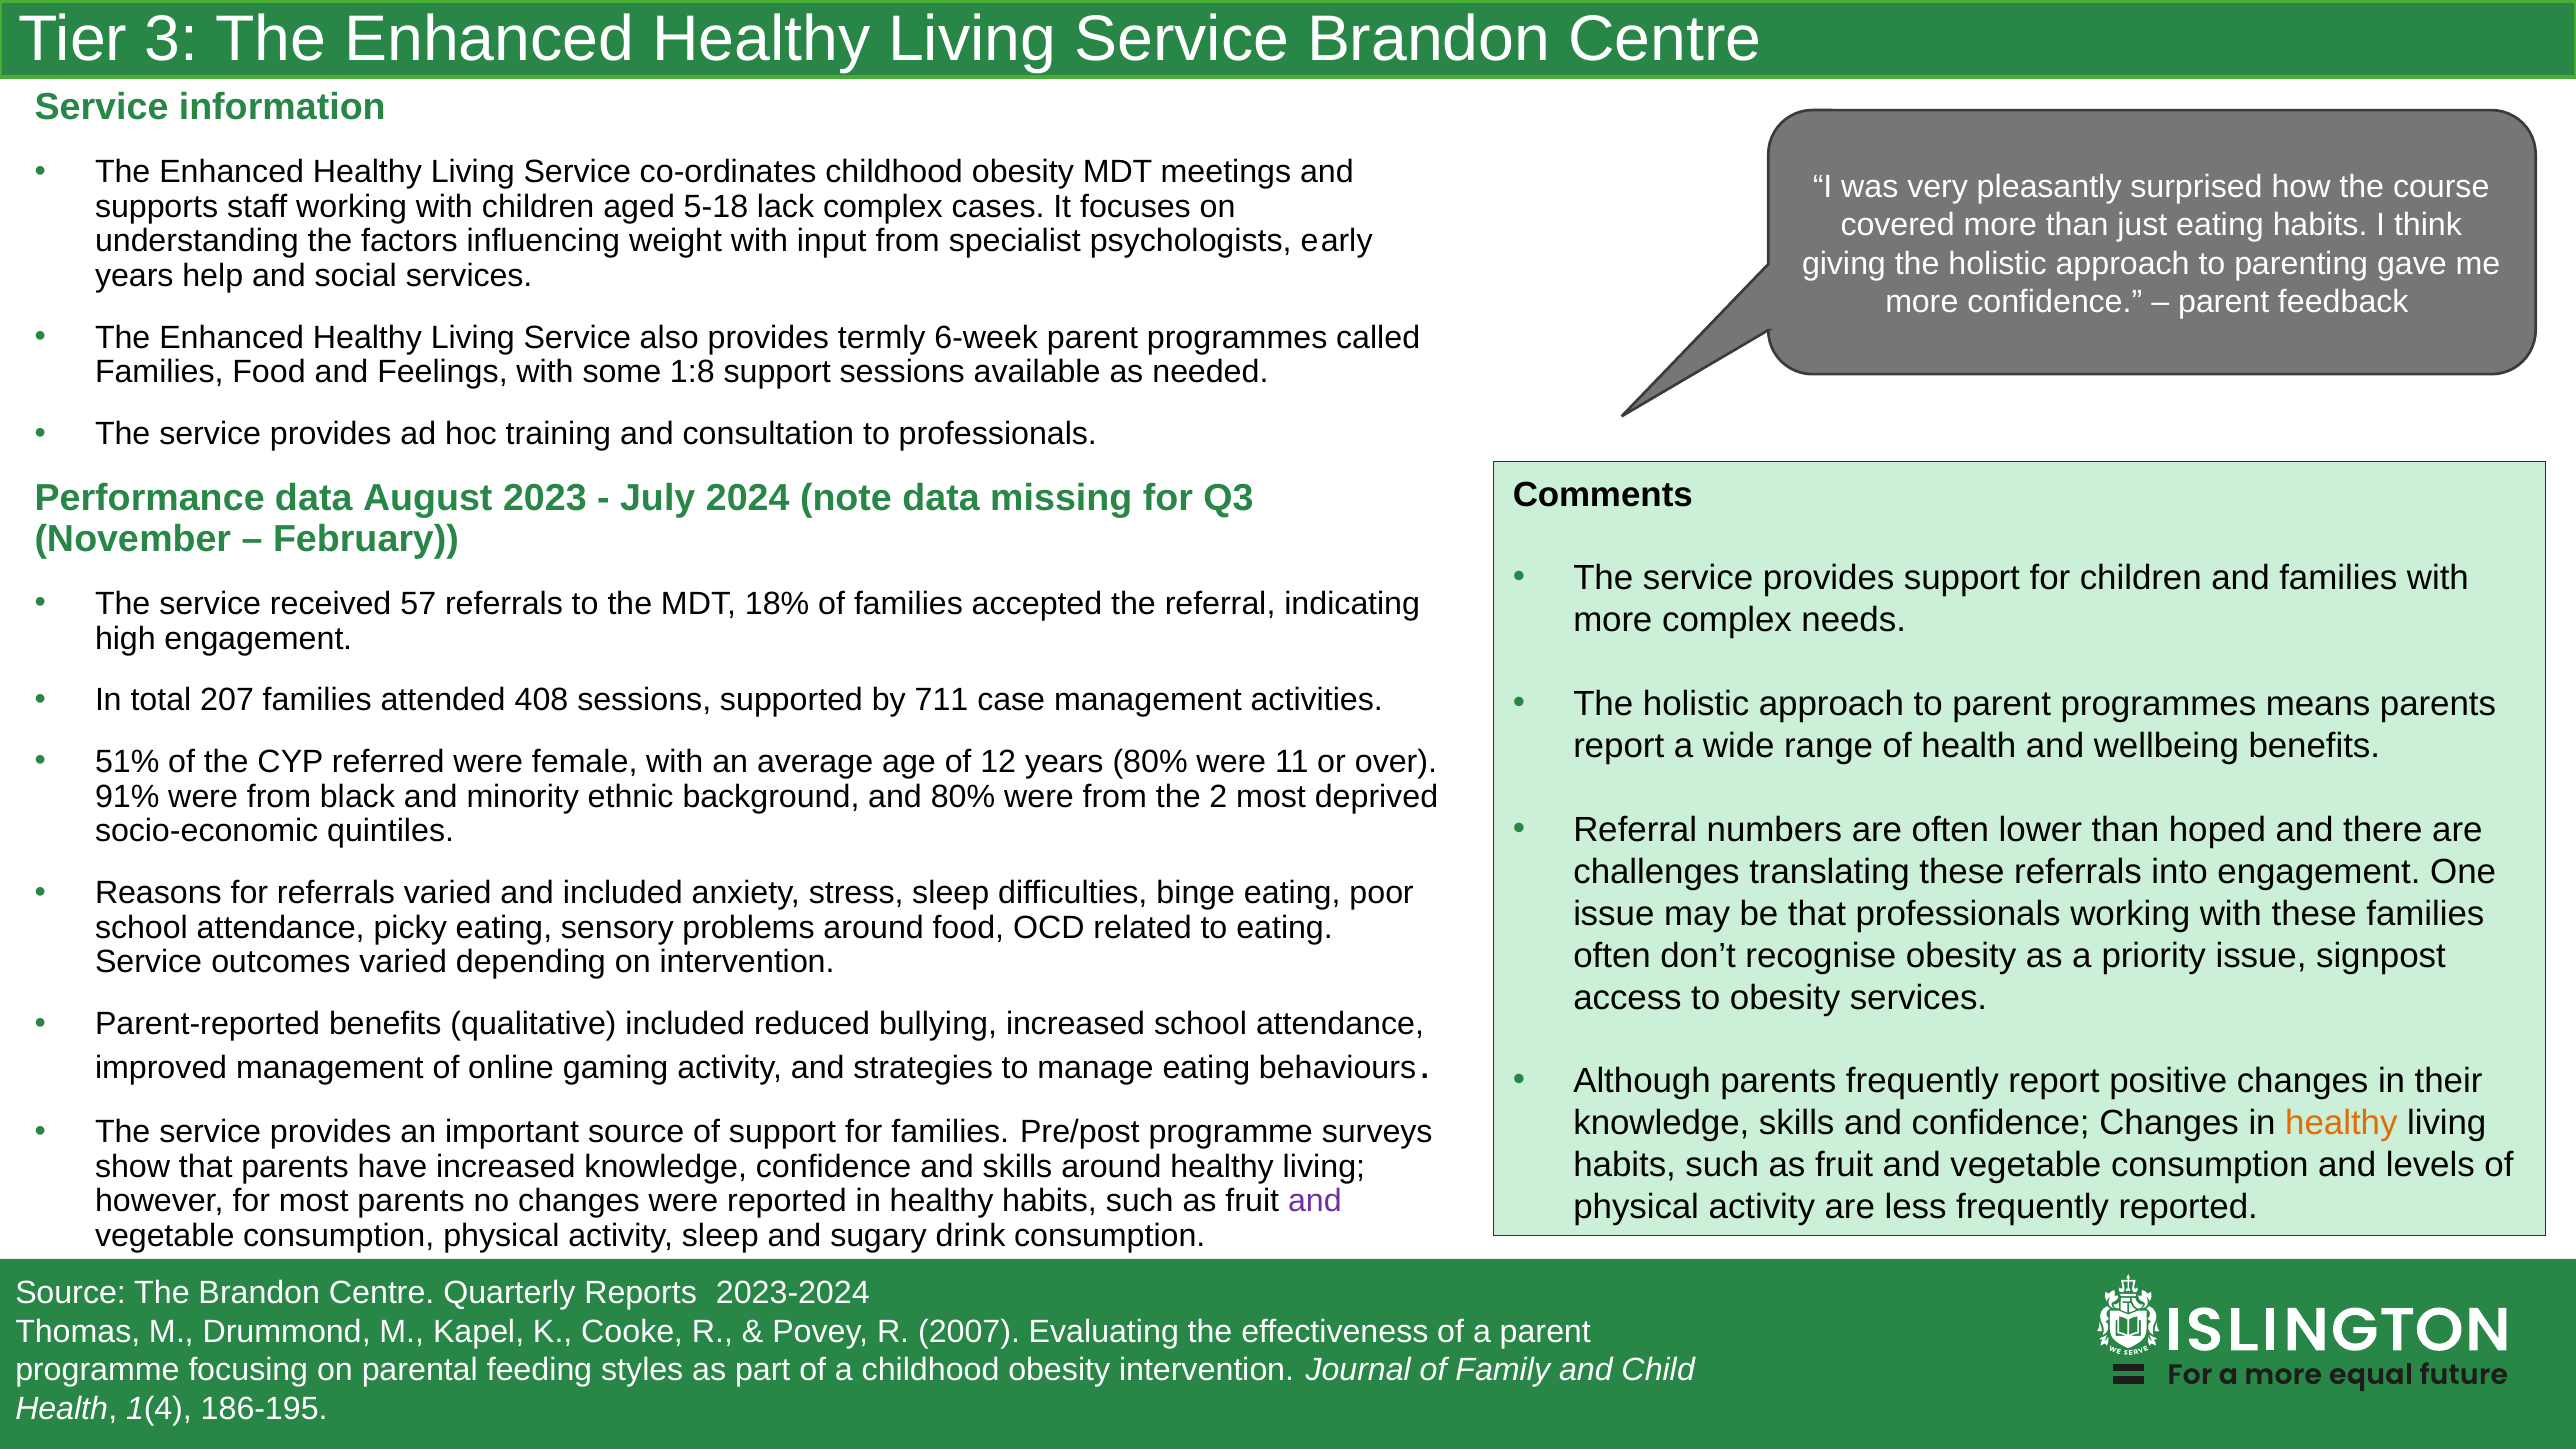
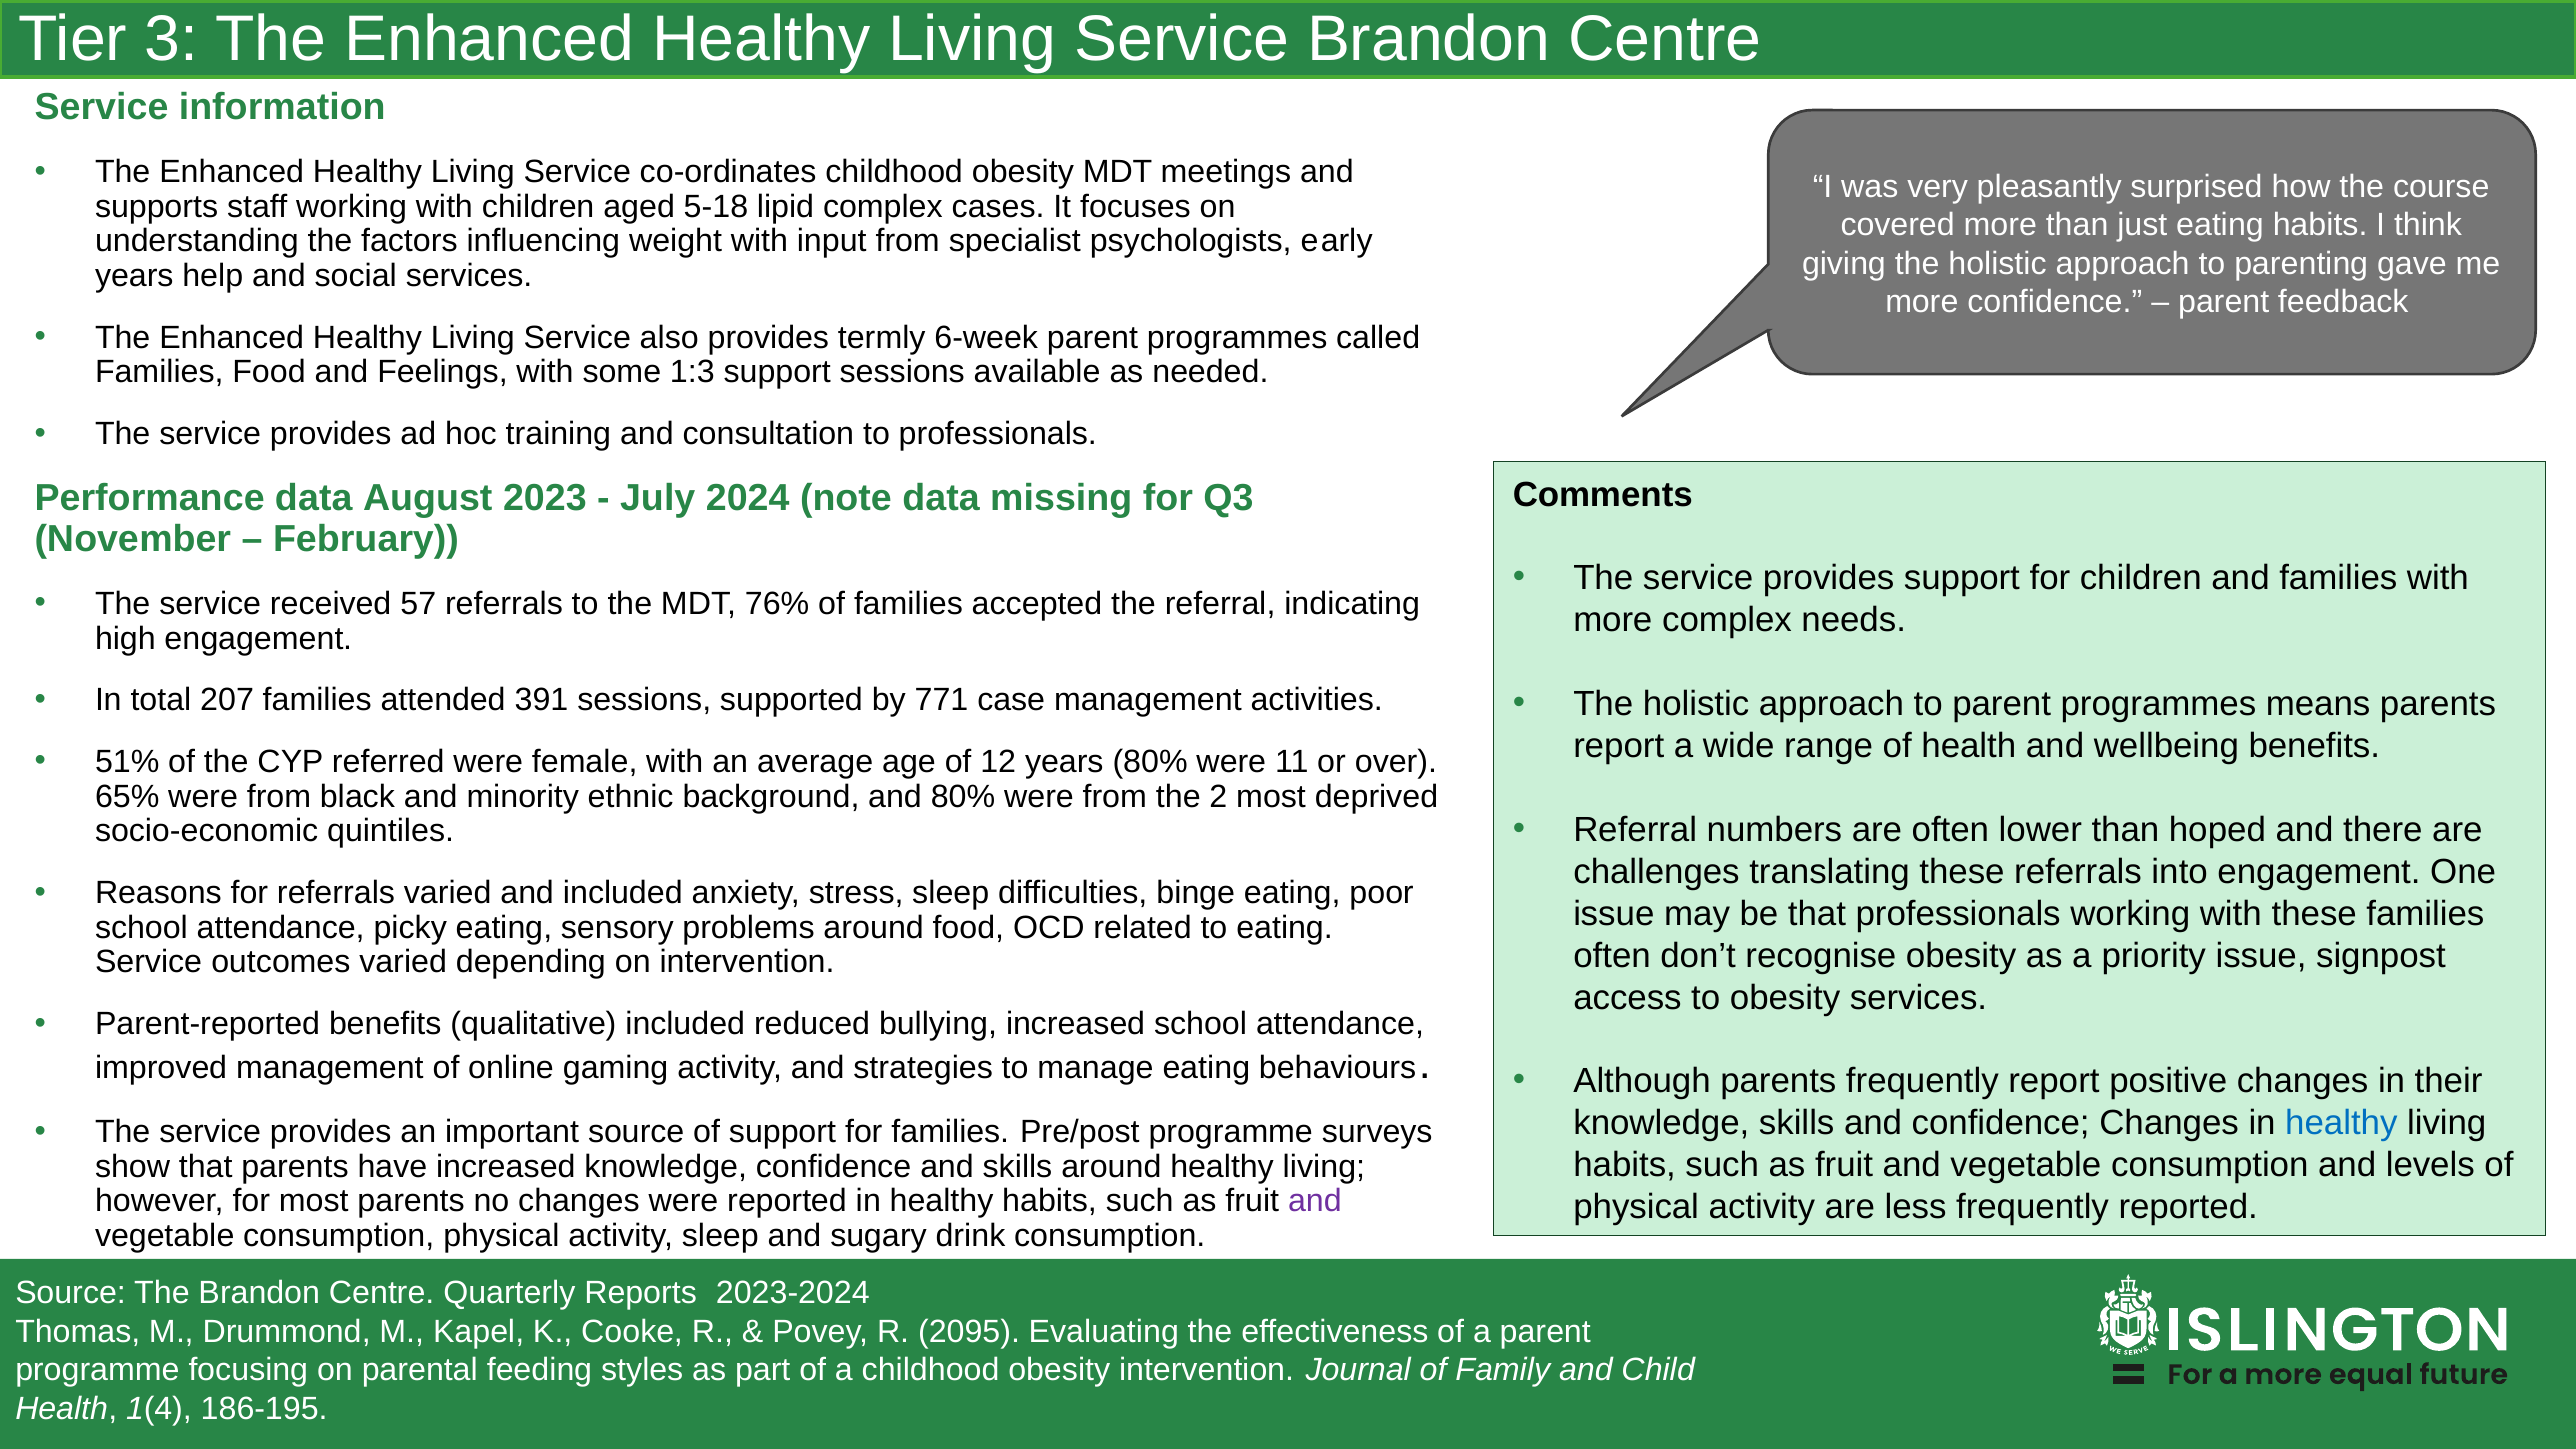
lack: lack -> lipid
1:8: 1:8 -> 1:3
18%: 18% -> 76%
408: 408 -> 391
711: 711 -> 771
91%: 91% -> 65%
healthy at (2341, 1123) colour: orange -> blue
2007: 2007 -> 2095
